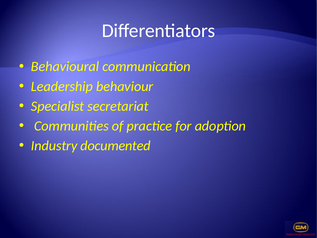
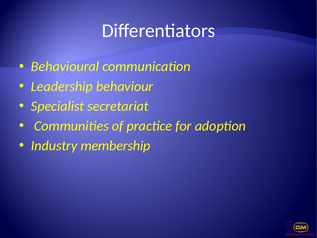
documented: documented -> membership
